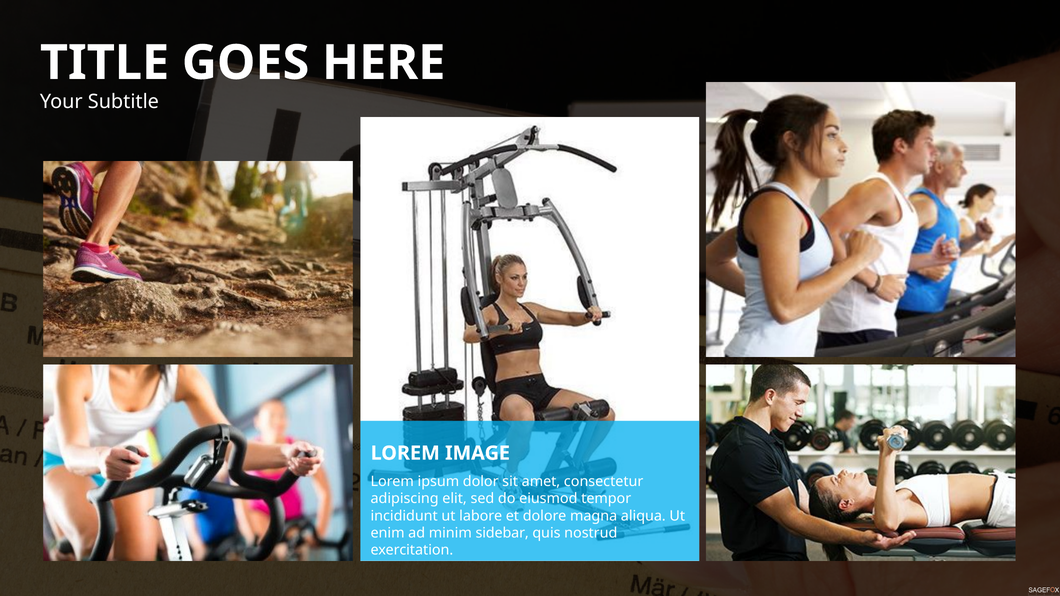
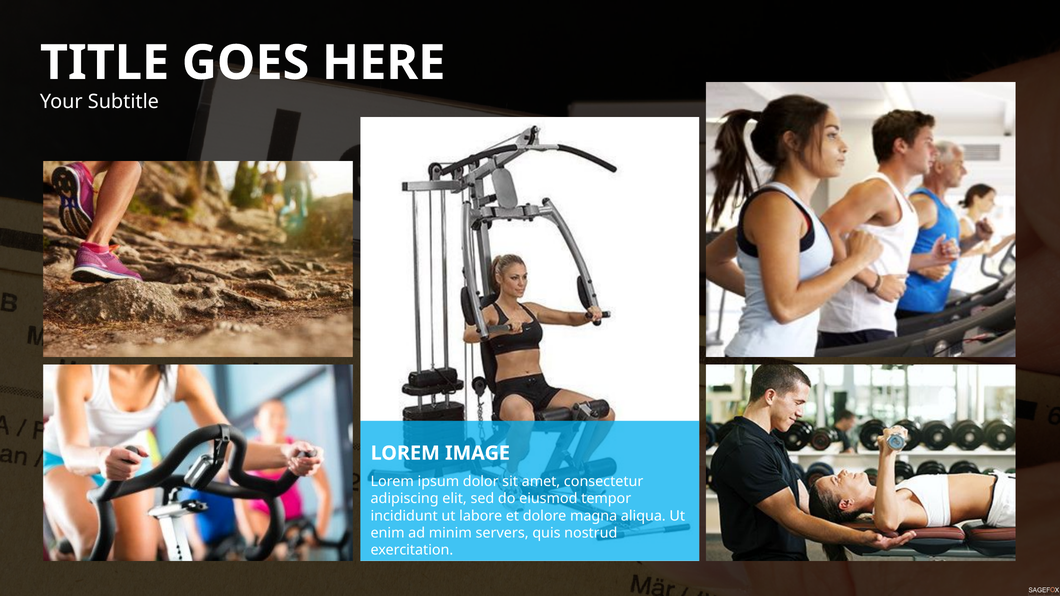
sidebar: sidebar -> servers
